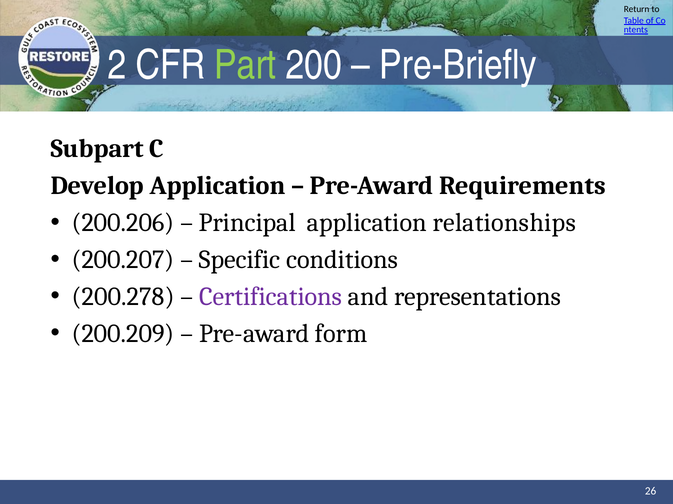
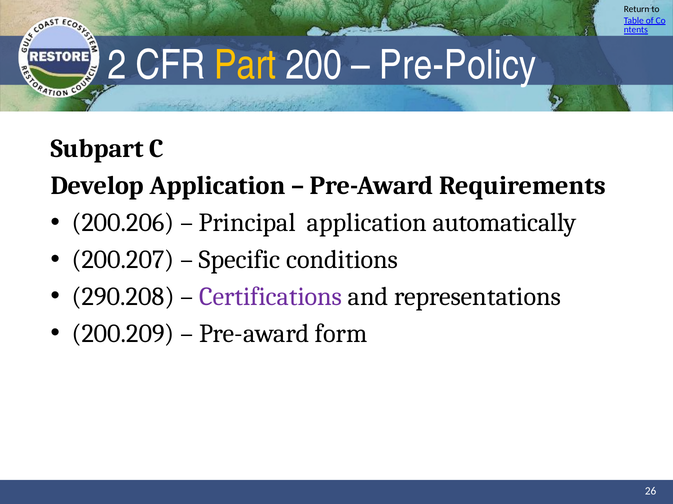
Part colour: light green -> yellow
Pre-Briefly: Pre-Briefly -> Pre-Policy
relationships: relationships -> automatically
200.278: 200.278 -> 290.208
